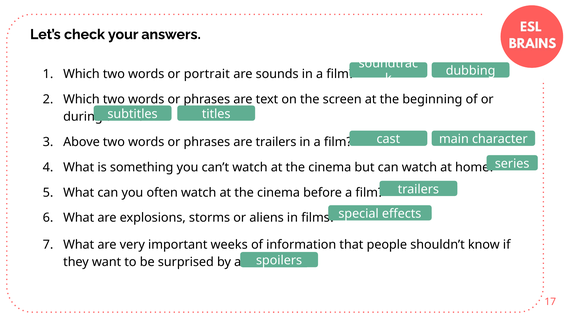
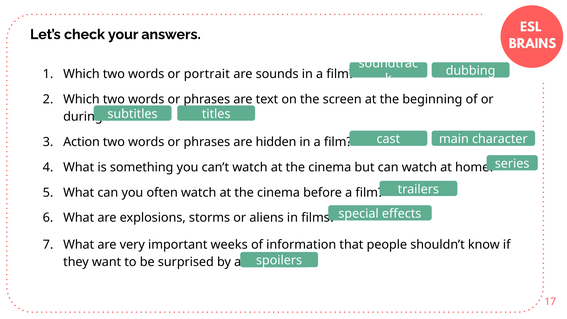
Above: Above -> Action
are trailers: trailers -> hidden
